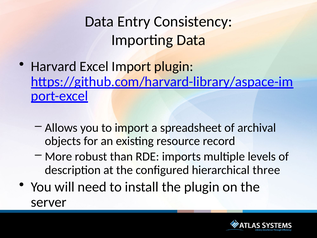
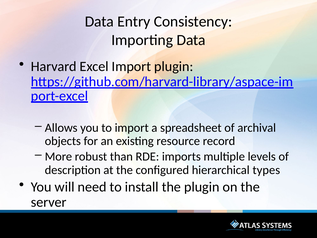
three: three -> types
